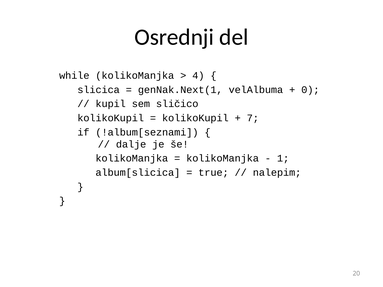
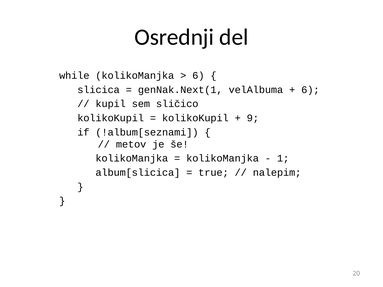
4 at (198, 76): 4 -> 6
0 at (310, 90): 0 -> 6
7: 7 -> 9
dalje: dalje -> metov
